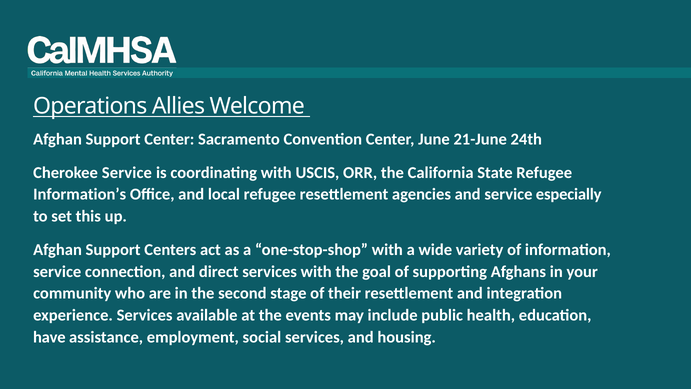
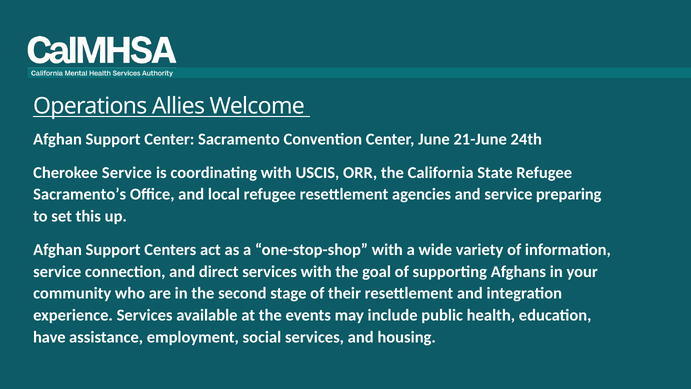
Information’s: Information’s -> Sacramento’s
especially: especially -> preparing
